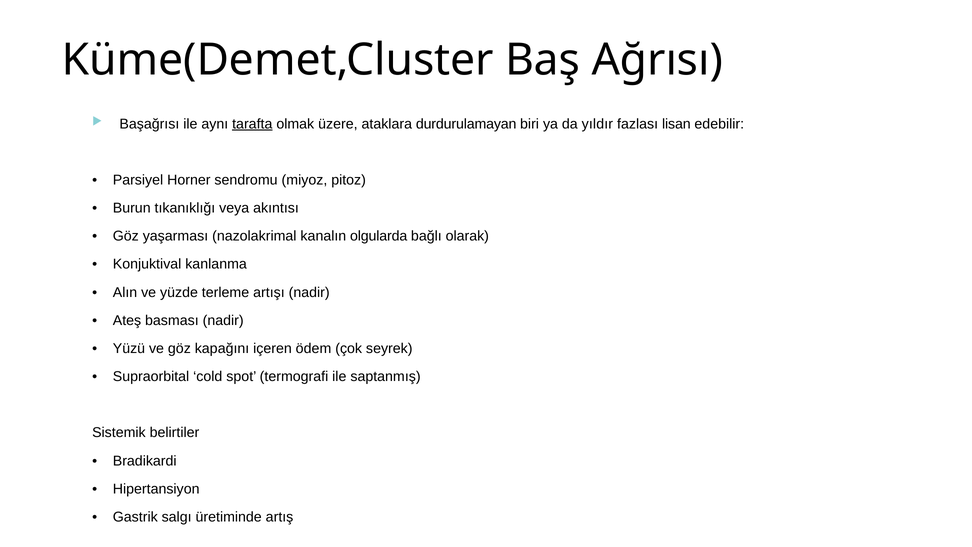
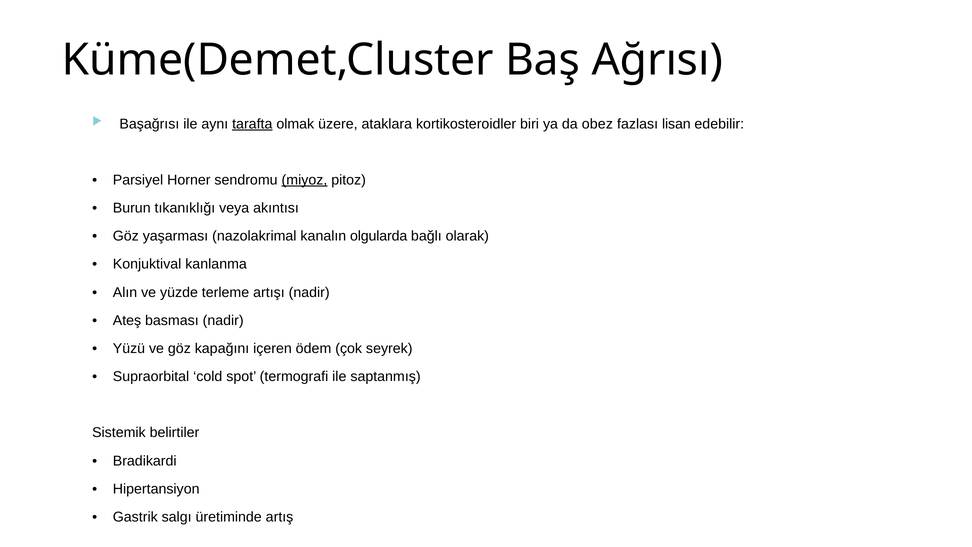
durdurulamayan: durdurulamayan -> kortikosteroidler
yıldır: yıldır -> obez
miyoz underline: none -> present
